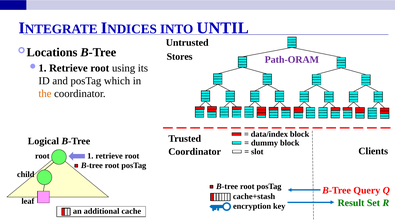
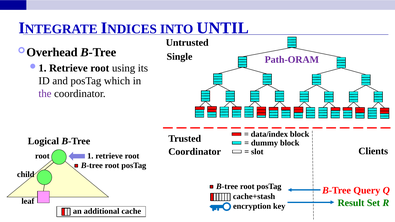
Locations: Locations -> Overhead
Stores: Stores -> Single
the colour: orange -> purple
